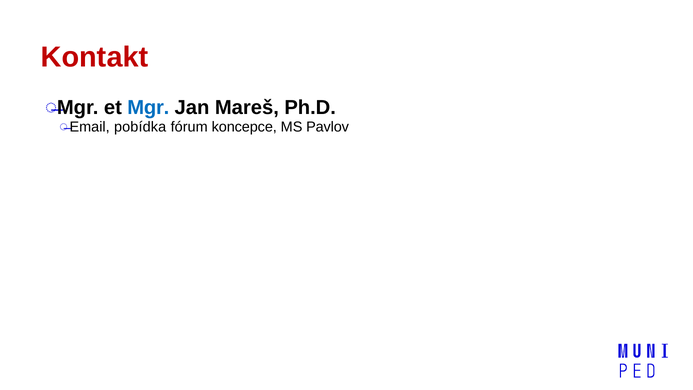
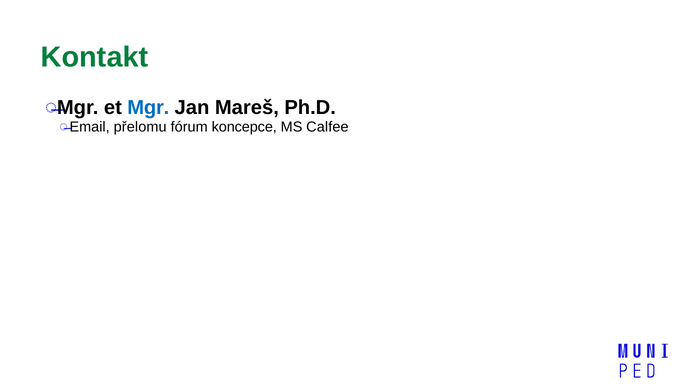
Kontakt colour: red -> green
pobídka: pobídka -> přelomu
Pavlov: Pavlov -> Calfee
